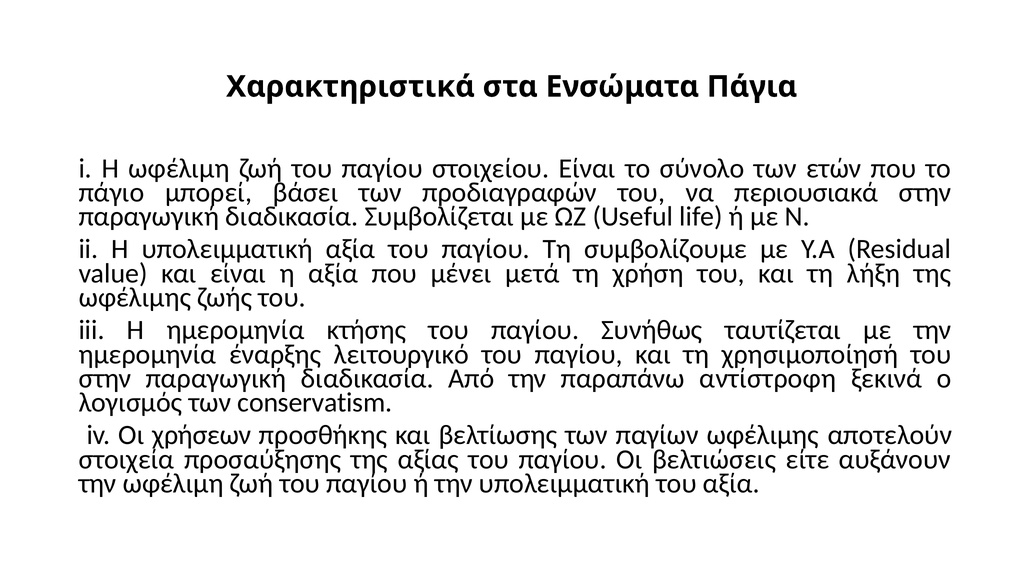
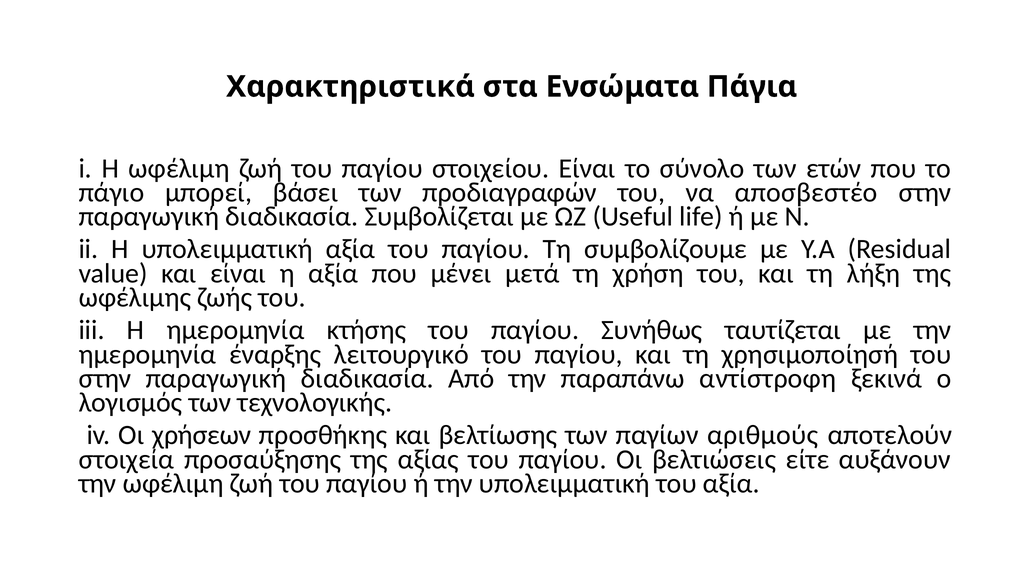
περιουσιακά: περιουσιακά -> αποσβεστέο
conservatism: conservatism -> τεχνολογικής
παγίων ωφέλιμης: ωφέλιμης -> αριθμούς
